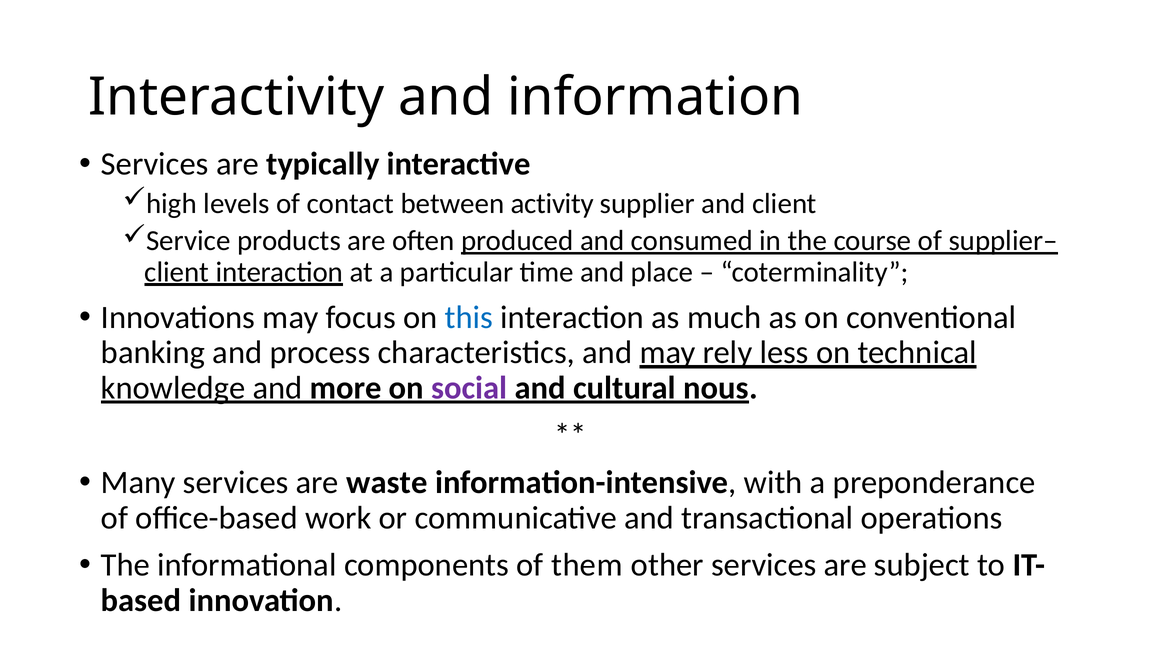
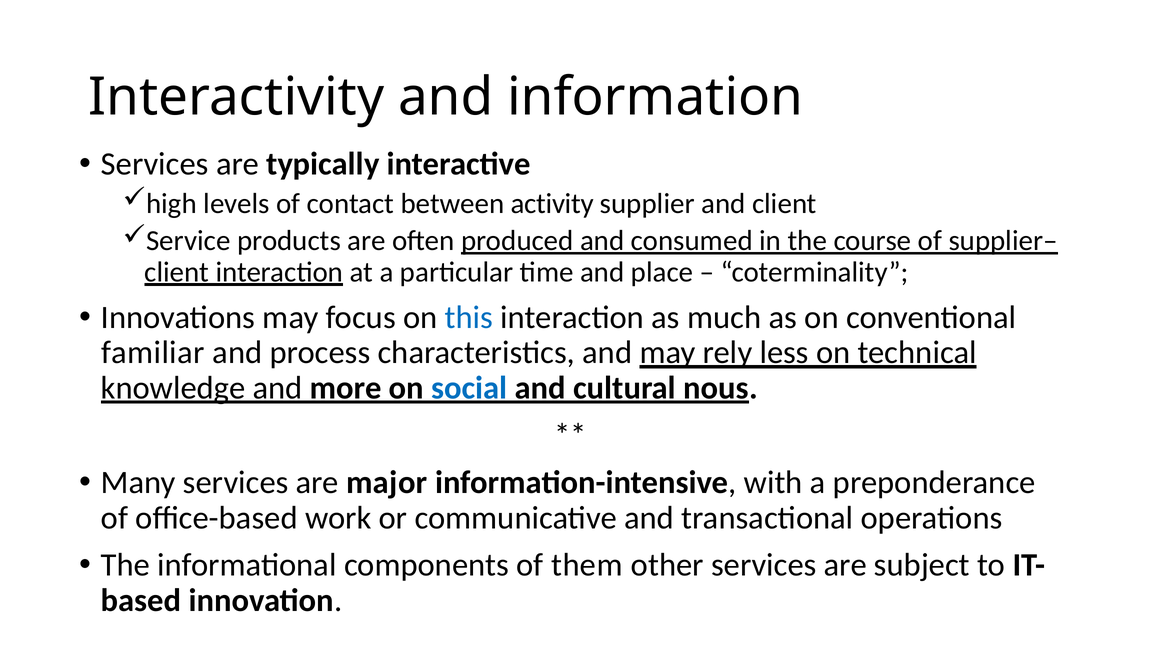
banking: banking -> familiar
social colour: purple -> blue
waste: waste -> major
